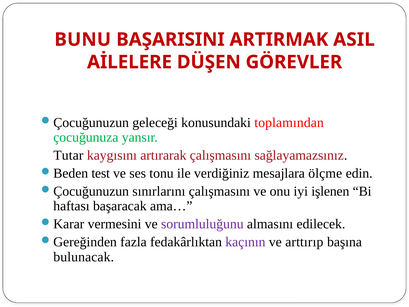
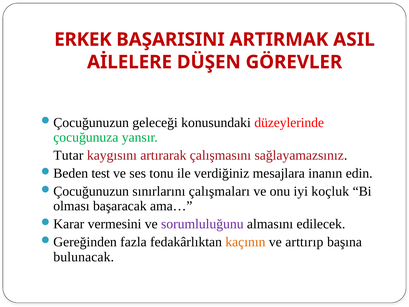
BUNU: BUNU -> ERKEK
toplamından: toplamından -> düzeylerinde
ölçme: ölçme -> inanın
sınırlarını çalışmasını: çalışmasını -> çalışmaları
işlenen: işlenen -> koçluk
haftası: haftası -> olması
kaçının colour: purple -> orange
